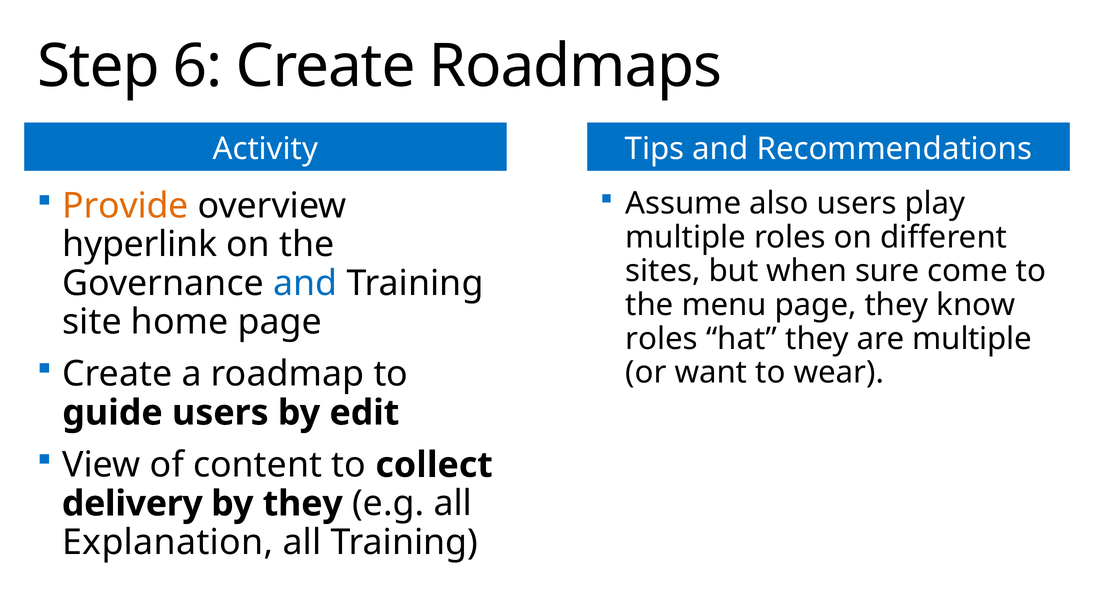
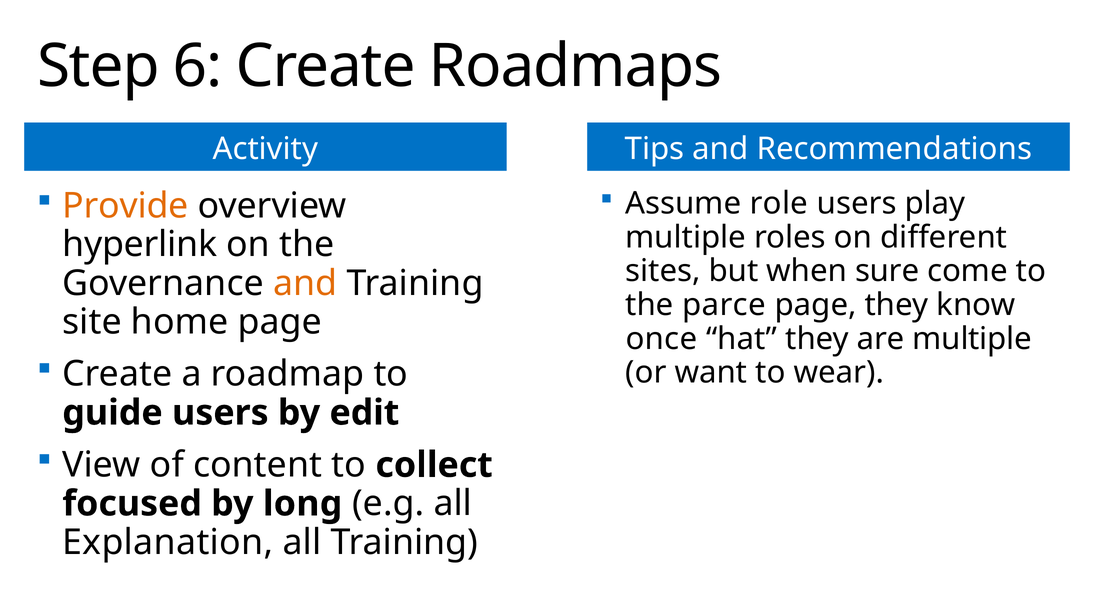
also: also -> role
and at (305, 283) colour: blue -> orange
menu: menu -> parce
roles at (662, 339): roles -> once
delivery: delivery -> focused
by they: they -> long
